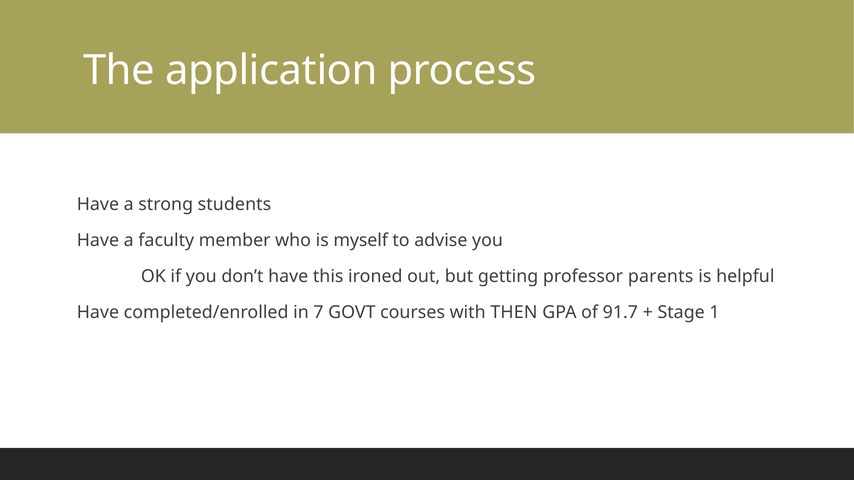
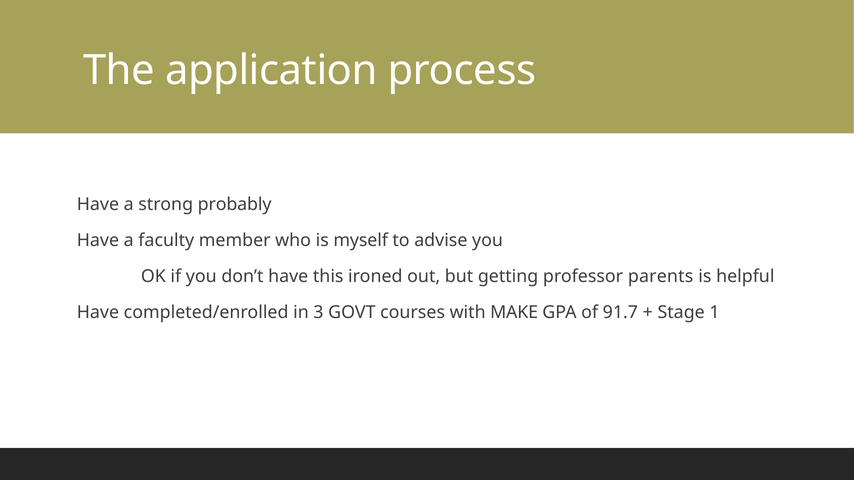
students: students -> probably
7: 7 -> 3
THEN: THEN -> MAKE
